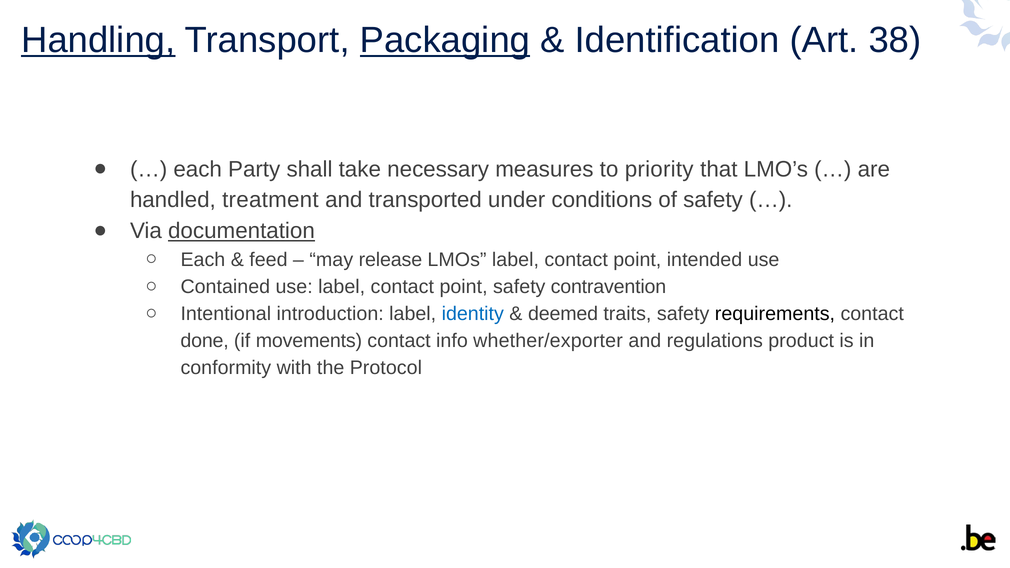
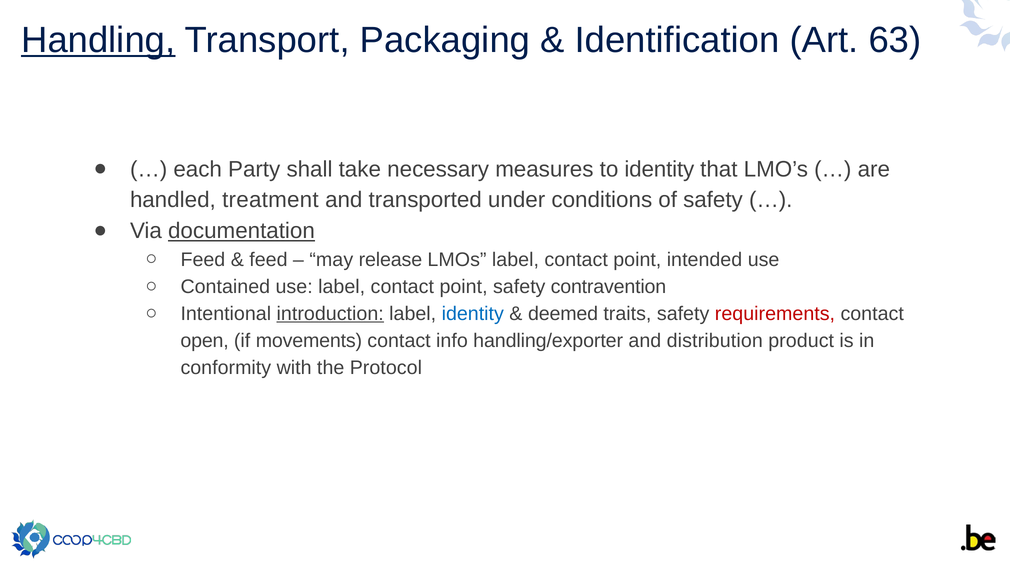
Packaging underline: present -> none
38: 38 -> 63
to priority: priority -> identity
Each at (203, 260): Each -> Feed
introduction underline: none -> present
requirements colour: black -> red
done: done -> open
whether/exporter: whether/exporter -> handling/exporter
regulations: regulations -> distribution
